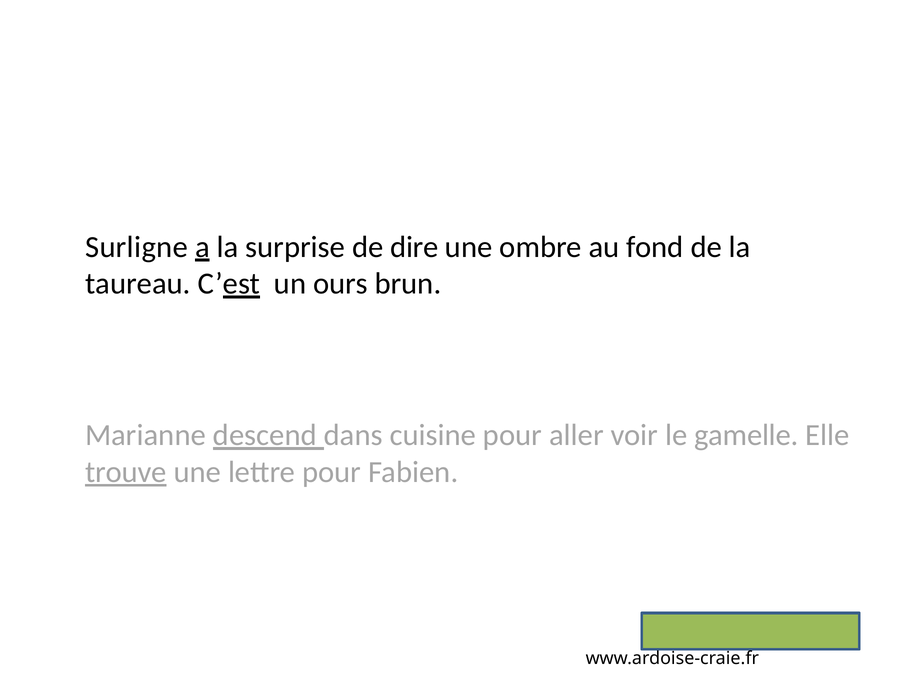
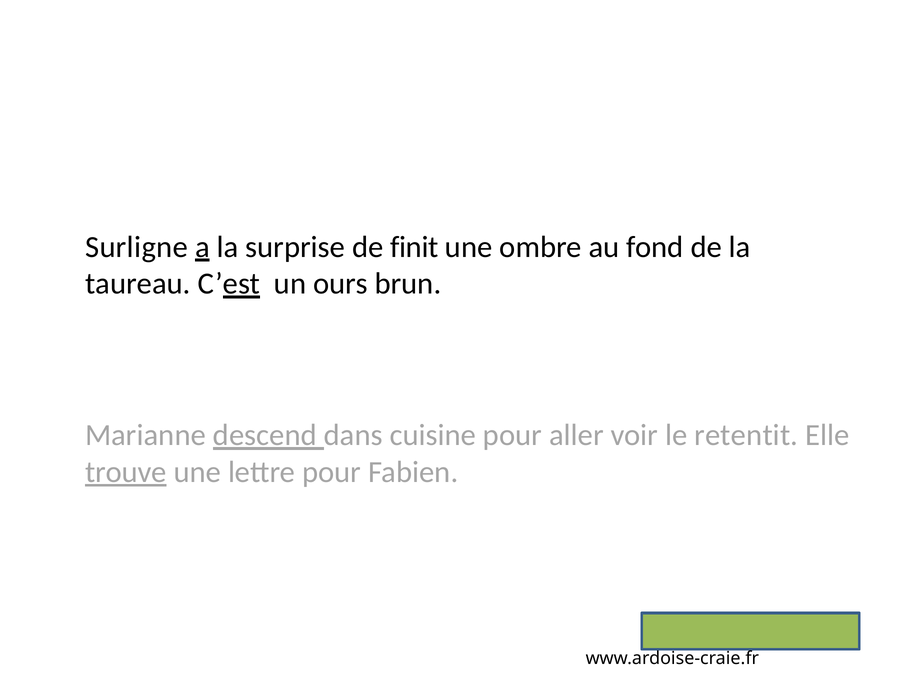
dire: dire -> finit
gamelle: gamelle -> retentit
